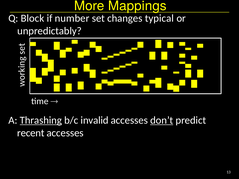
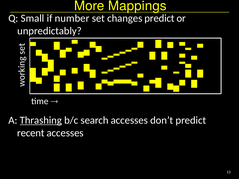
Block: Block -> Small
changes typical: typical -> predict
invalid: invalid -> search
don’t underline: present -> none
